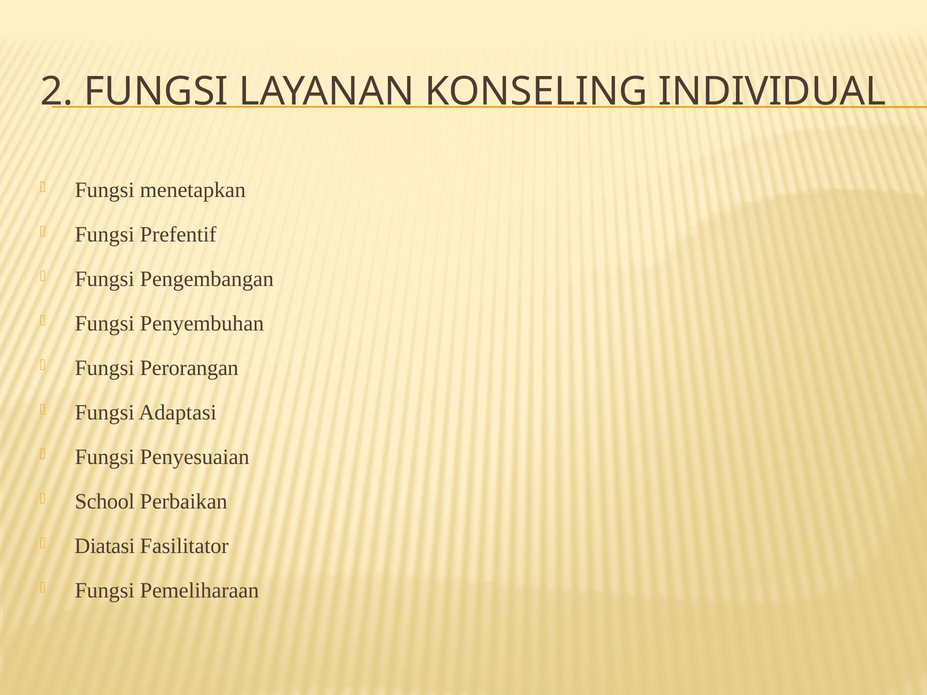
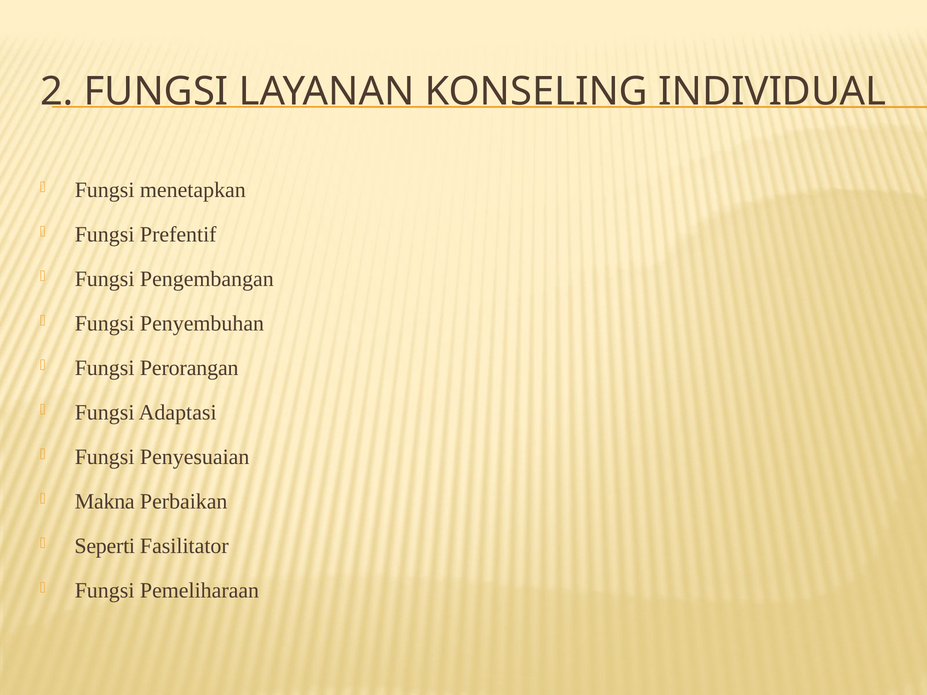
School: School -> Makna
Diatasi: Diatasi -> Seperti
